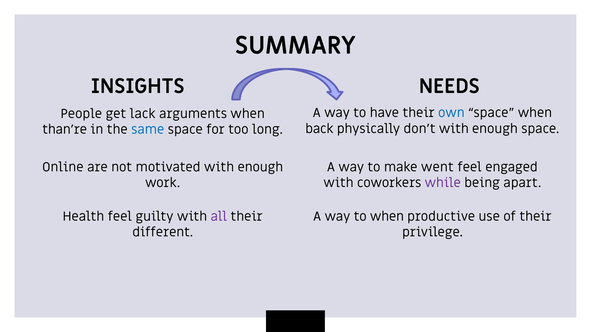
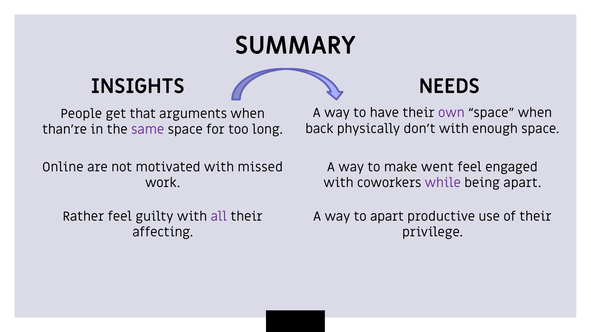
own colour: blue -> purple
lack: lack -> that
same colour: blue -> purple
motivated with enough: enough -> missed
Health: Health -> Rather
to when: when -> apart
different: different -> affecting
